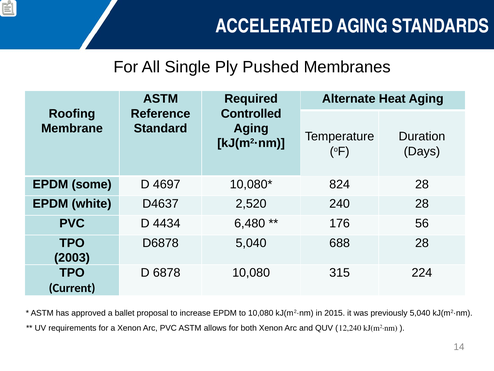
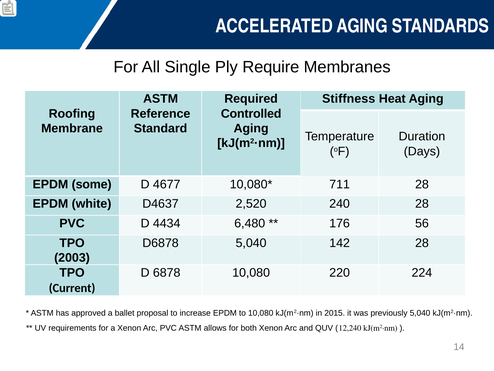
Pushed: Pushed -> Require
Alternate: Alternate -> Stiffness
4697: 4697 -> 4677
824: 824 -> 711
688: 688 -> 142
315: 315 -> 220
